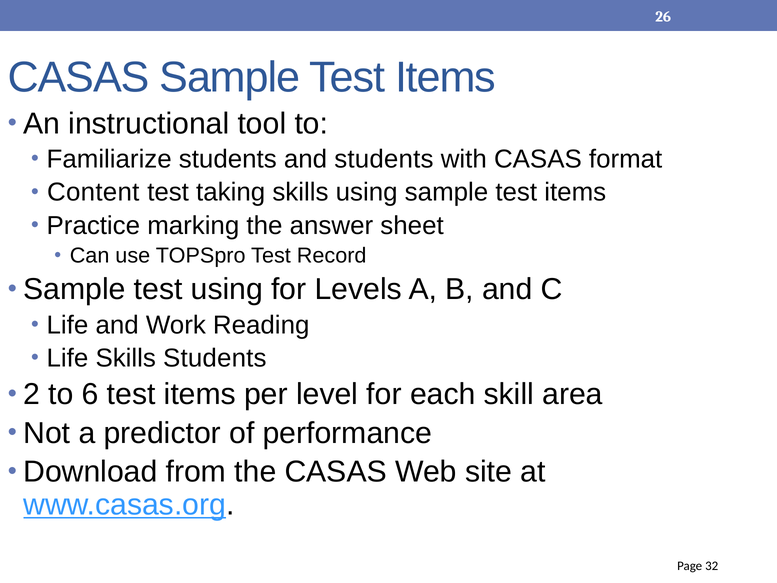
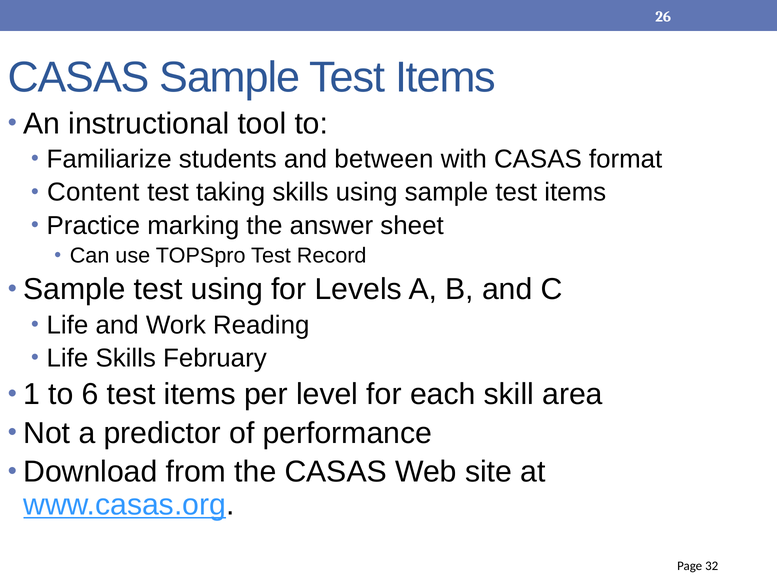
and students: students -> between
Skills Students: Students -> February
2: 2 -> 1
